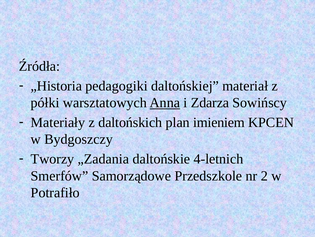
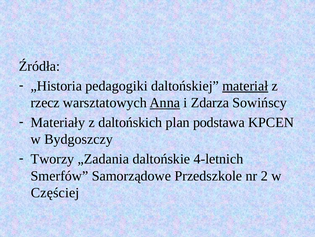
materiał underline: none -> present
półki: półki -> rzecz
imieniem: imieniem -> podstawa
Potrafiło: Potrafiło -> Częściej
